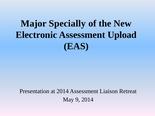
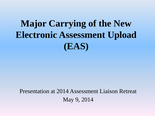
Specially: Specially -> Carrying
